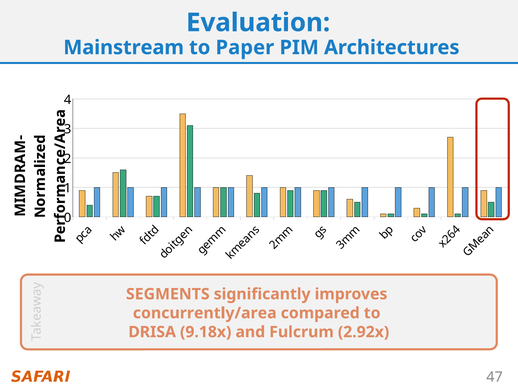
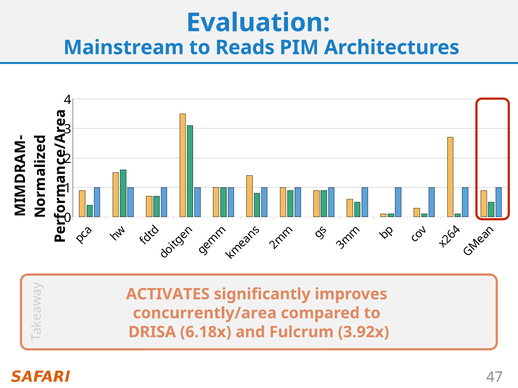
Paper: Paper -> Reads
SEGMENTS: SEGMENTS -> ACTIVATES
9.18x: 9.18x -> 6.18x
2.92x: 2.92x -> 3.92x
